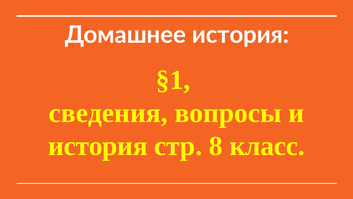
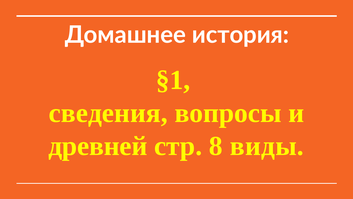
история at (98, 146): история -> древней
класс: класс -> виды
